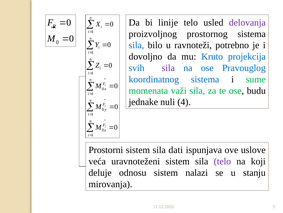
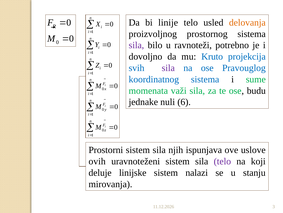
delovanja colour: purple -> orange
sila at (136, 45) colour: blue -> purple
4: 4 -> 6
dati: dati -> njih
veća: veća -> ovih
odnosu: odnosu -> linijske
